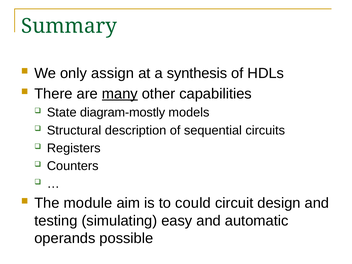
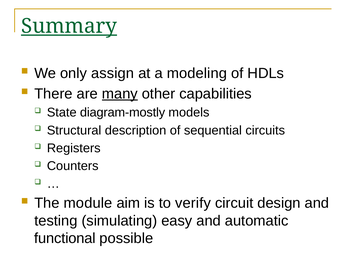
Summary underline: none -> present
synthesis: synthesis -> modeling
could: could -> verify
operands: operands -> functional
